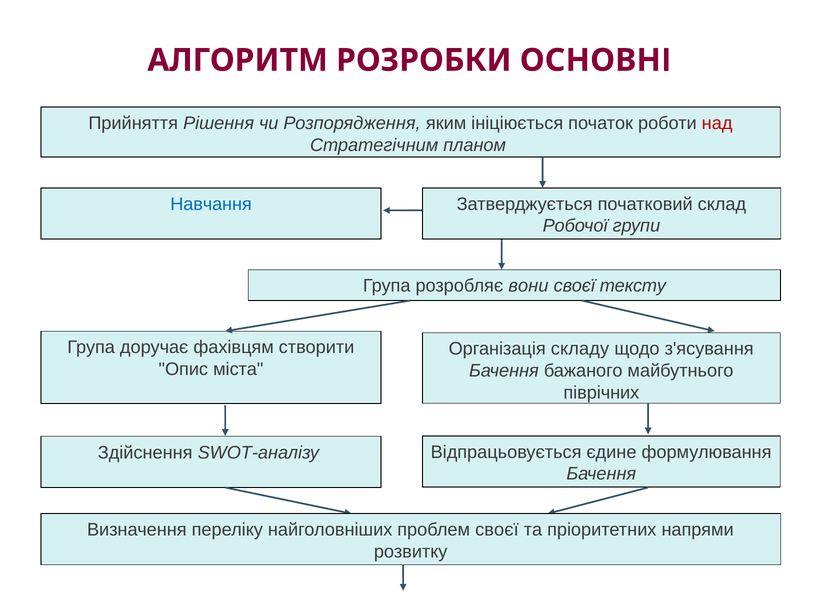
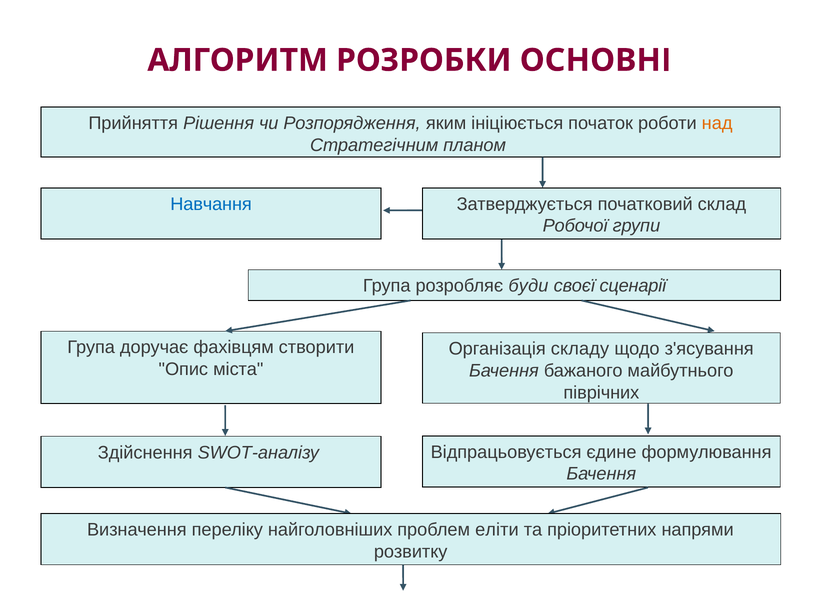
над colour: red -> orange
вони: вони -> буди
тексту: тексту -> сценарії
проблем своєї: своєї -> еліти
